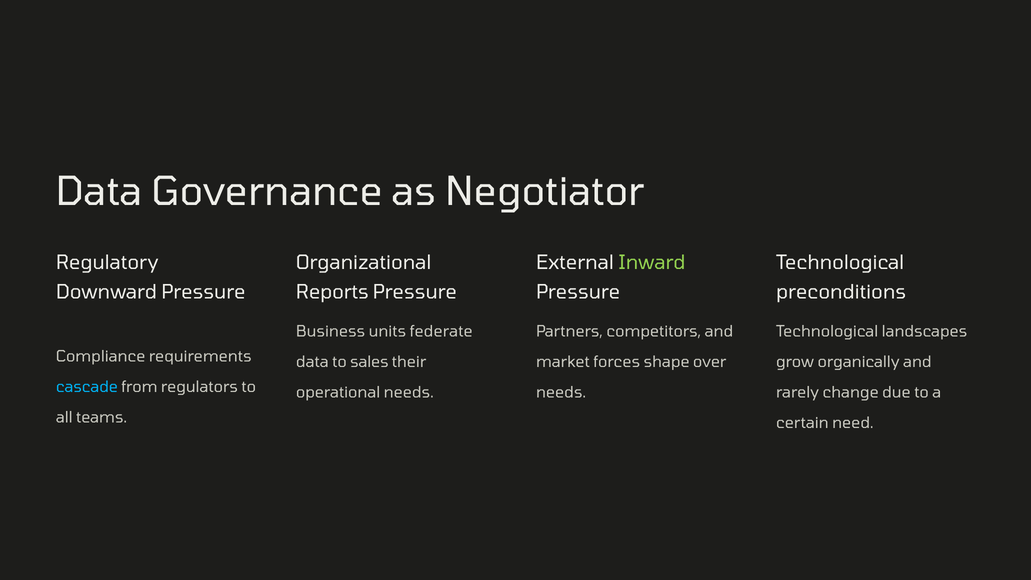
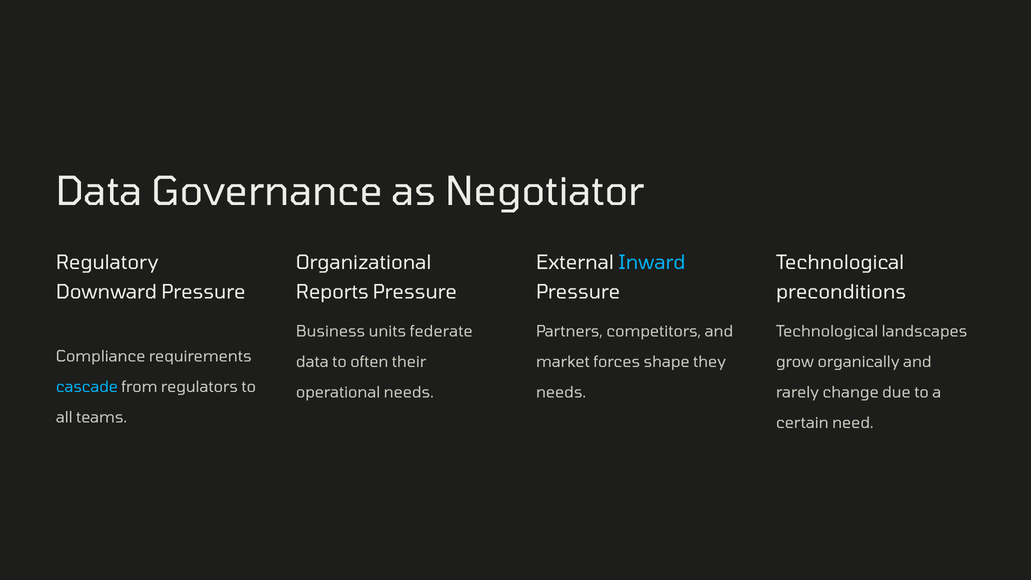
Inward colour: light green -> light blue
sales: sales -> often
over: over -> they
